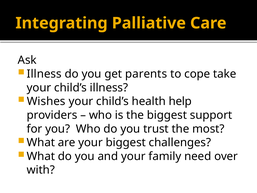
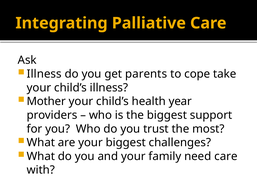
Wishes: Wishes -> Mother
help: help -> year
need over: over -> care
